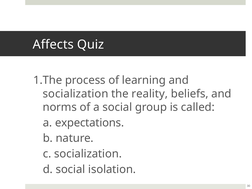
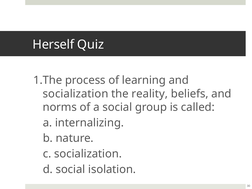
Affects: Affects -> Herself
expectations: expectations -> internalizing
